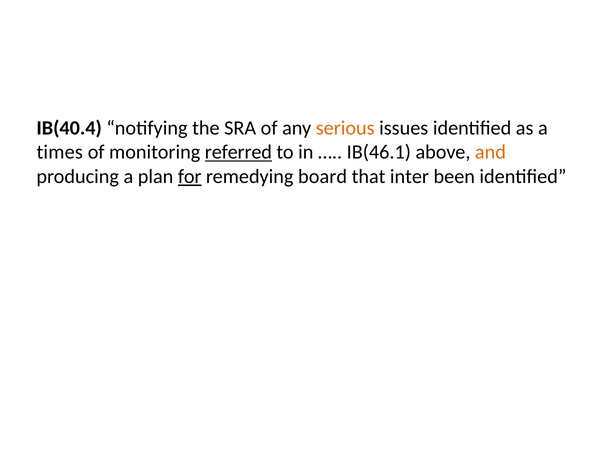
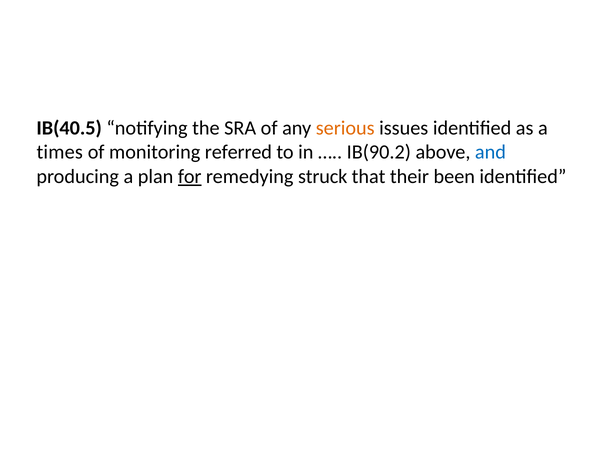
IB(40.4: IB(40.4 -> IB(40.5
referred underline: present -> none
IB(46.1: IB(46.1 -> IB(90.2
and colour: orange -> blue
board: board -> struck
inter: inter -> their
